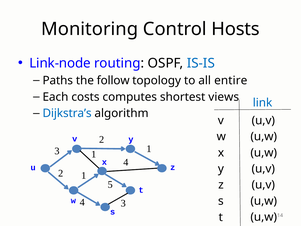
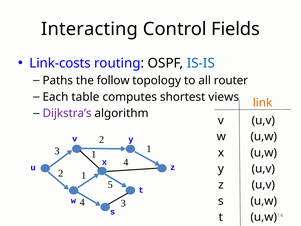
Monitoring: Monitoring -> Interacting
Hosts: Hosts -> Fields
Link-node: Link-node -> Link-costs
entire: entire -> router
costs: costs -> table
link colour: blue -> orange
Dijkstra’s colour: blue -> purple
